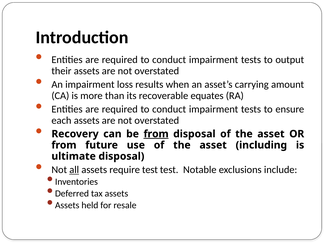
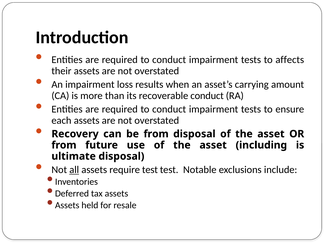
output: output -> affects
recoverable equates: equates -> conduct
from at (156, 134) underline: present -> none
